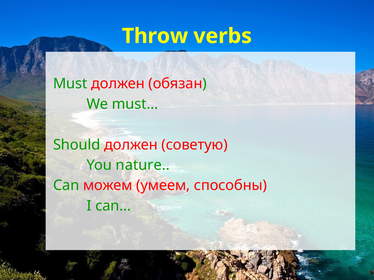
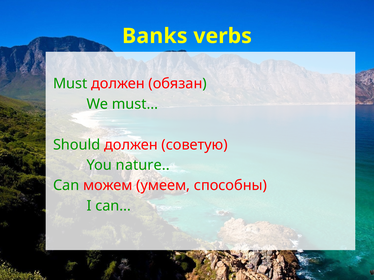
Throw: Throw -> Banks
